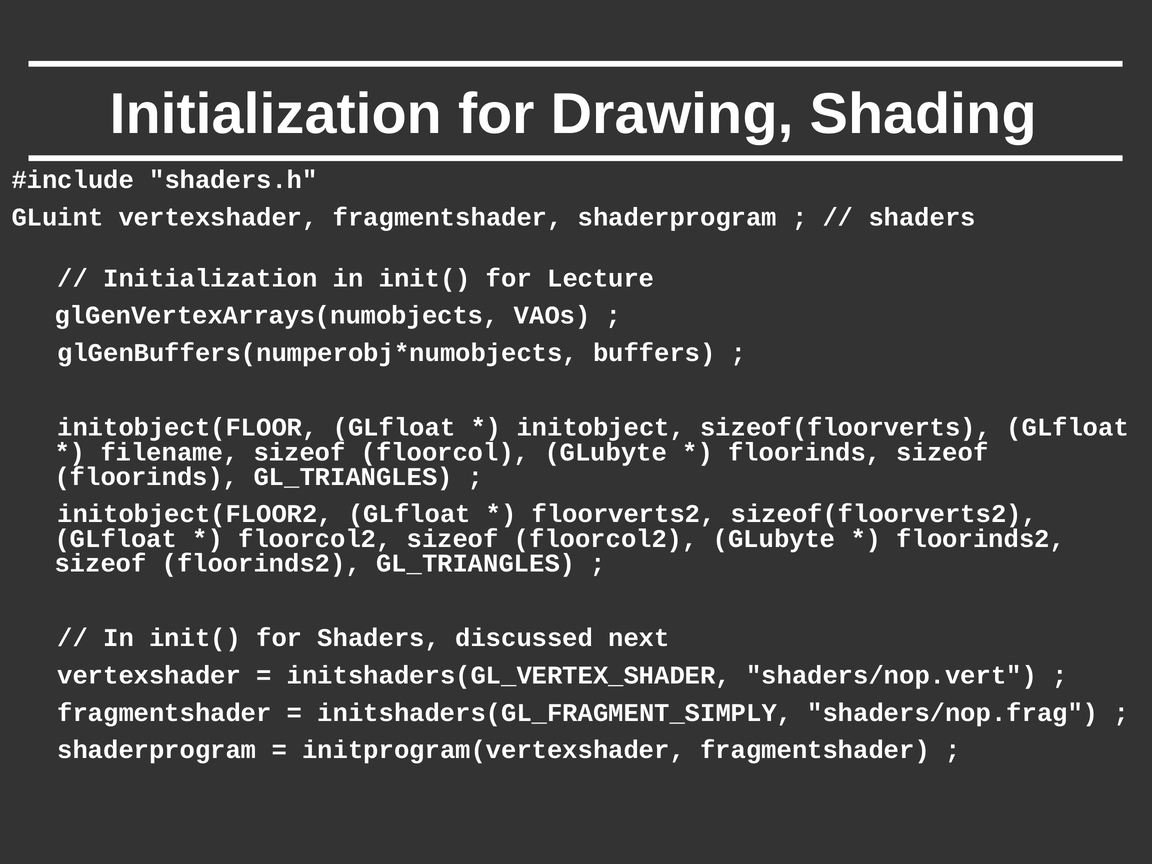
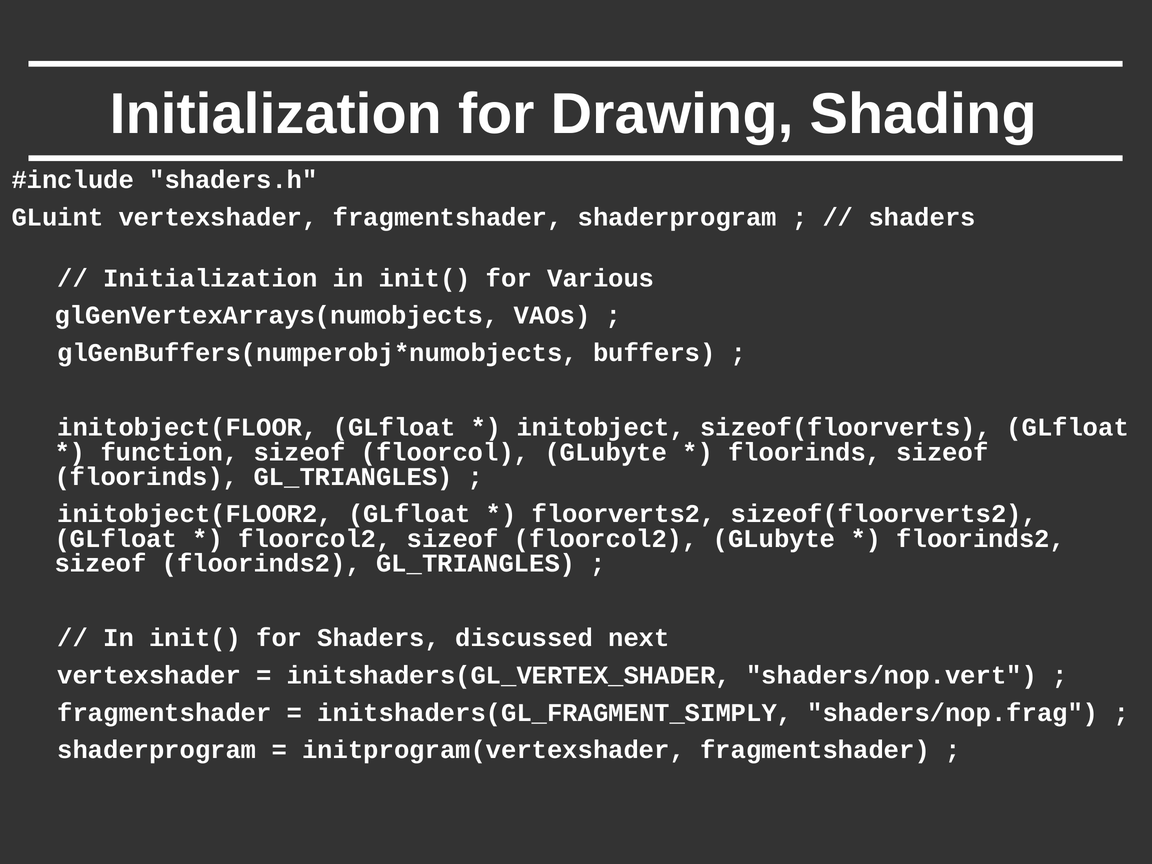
Lecture: Lecture -> Various
filename: filename -> function
